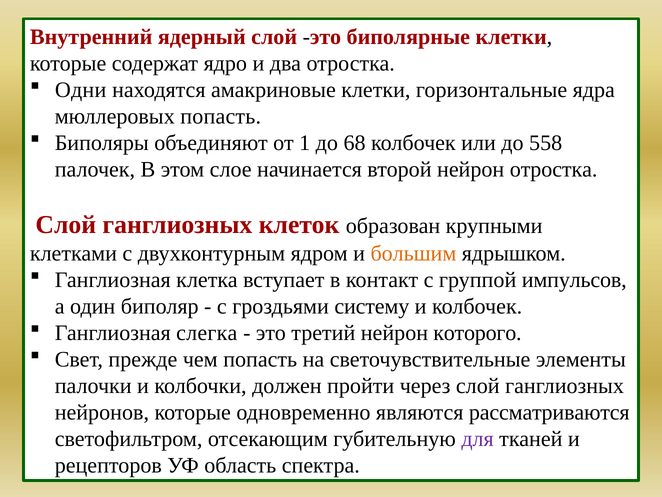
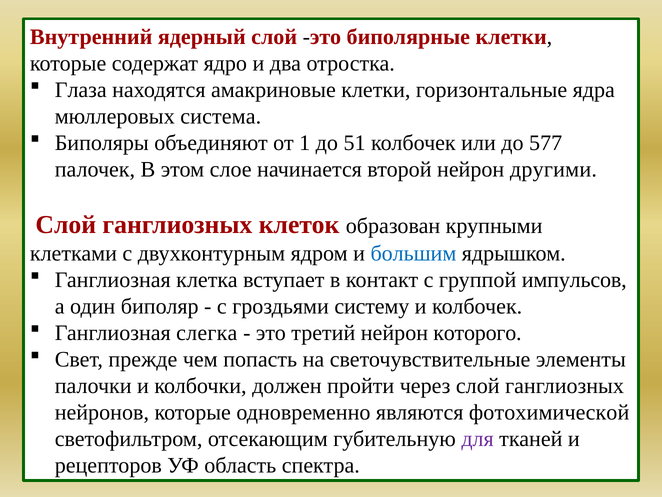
Одни: Одни -> Глаза
мюллеровых попасть: попасть -> система
68: 68 -> 51
558: 558 -> 577
нейрон отростка: отростка -> другими
большим colour: orange -> blue
рассматриваются: рассматриваются -> фотохимической
